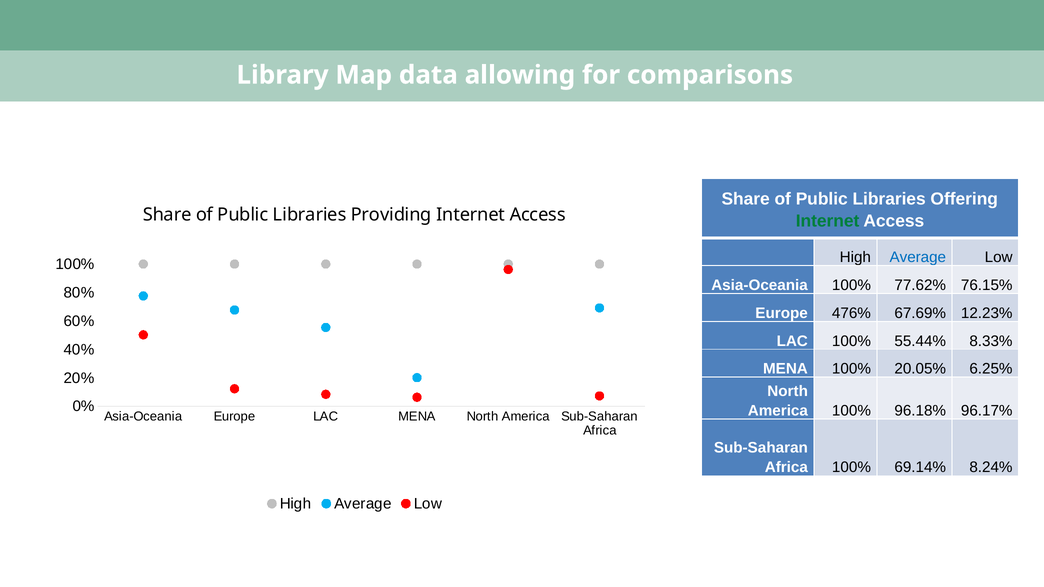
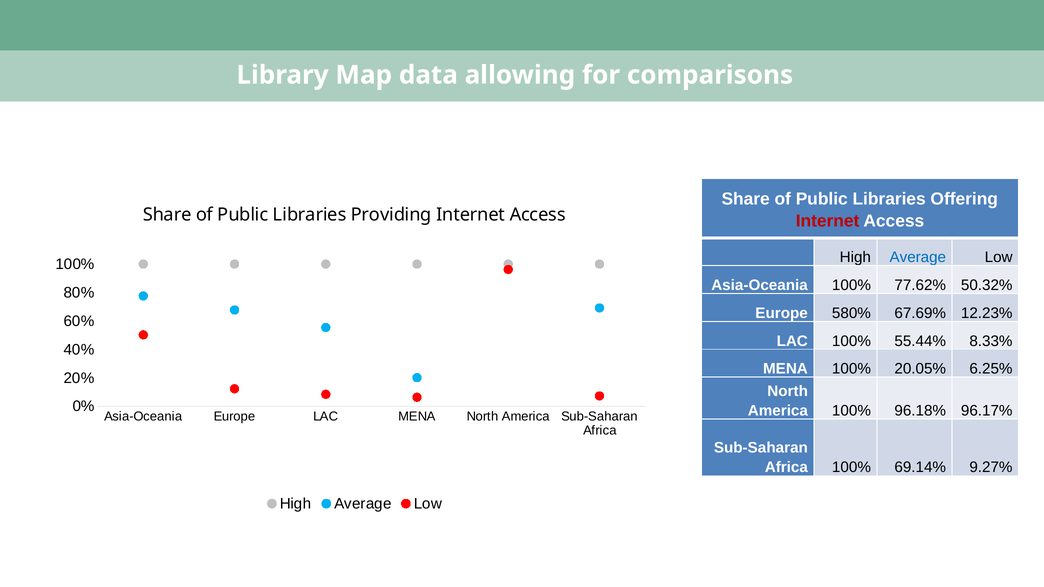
Internet at (828, 221) colour: green -> red
76.15%: 76.15% -> 50.32%
476%: 476% -> 580%
8.24%: 8.24% -> 9.27%
